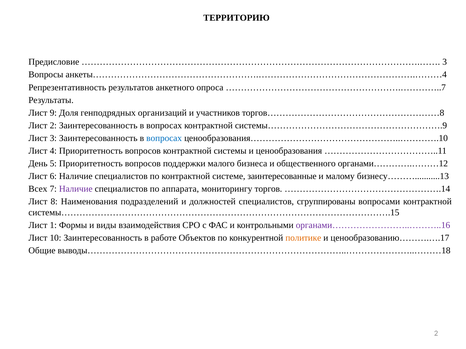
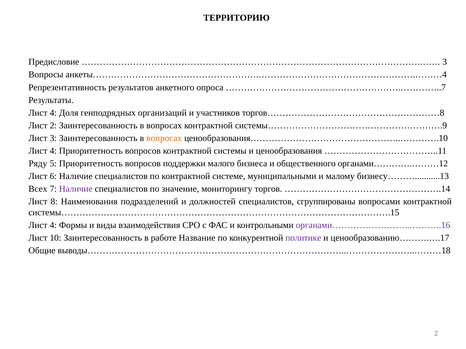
9 at (53, 113): 9 -> 4
вопросах at (164, 138) colour: blue -> orange
День: День -> Ряду
заинтересованные: заинтересованные -> муниципальными
аппарата: аппарата -> значение
1 at (53, 226): 1 -> 4
Объектов: Объектов -> Название
политике colour: orange -> purple
